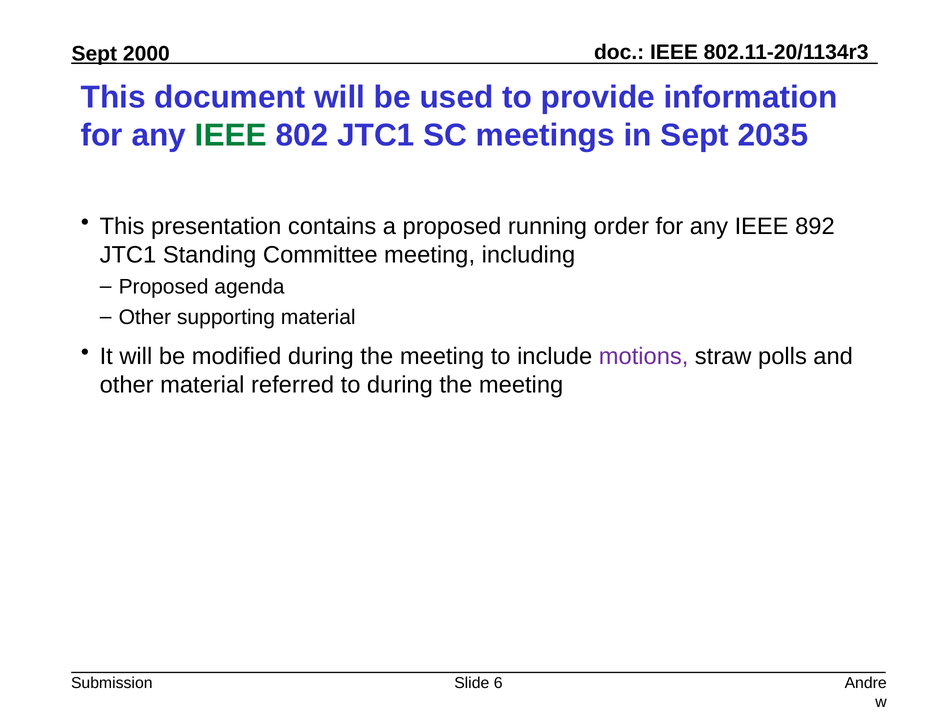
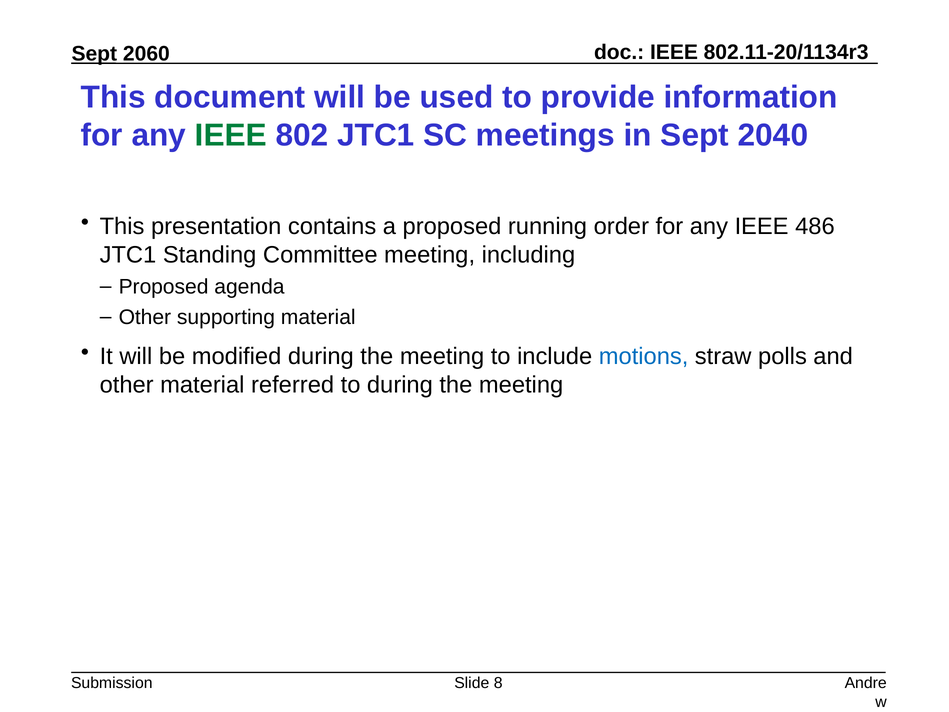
2000: 2000 -> 2060
2035: 2035 -> 2040
892: 892 -> 486
motions colour: purple -> blue
6: 6 -> 8
